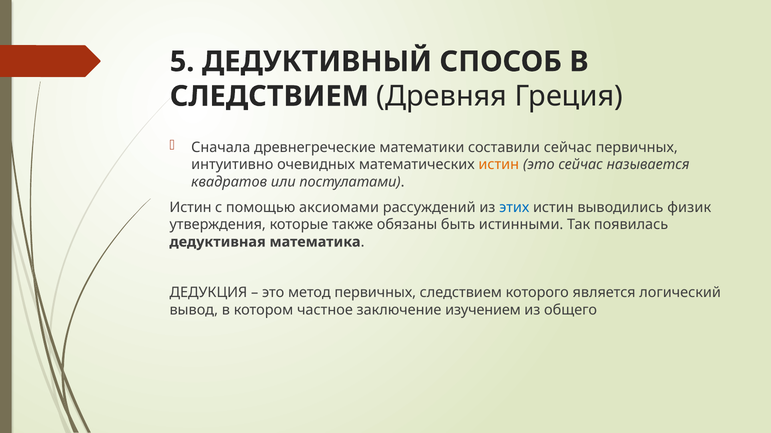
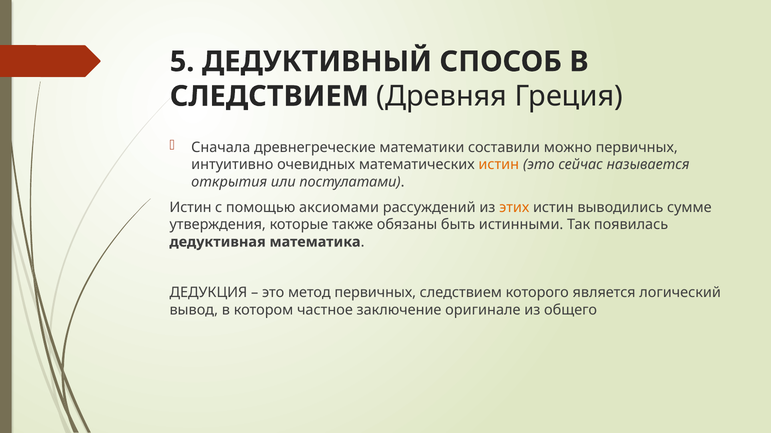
составили сейчас: сейчас -> можно
квадратов: квадратов -> открытия
этих colour: blue -> orange
физик: физик -> сумме
изучением: изучением -> оригинале
